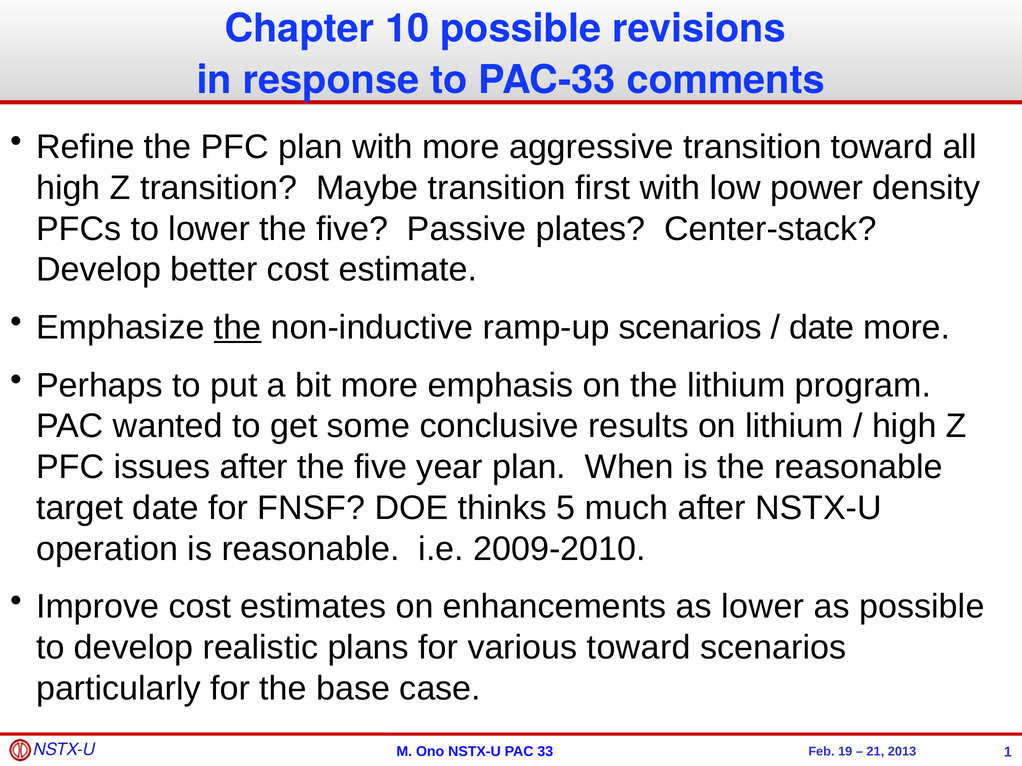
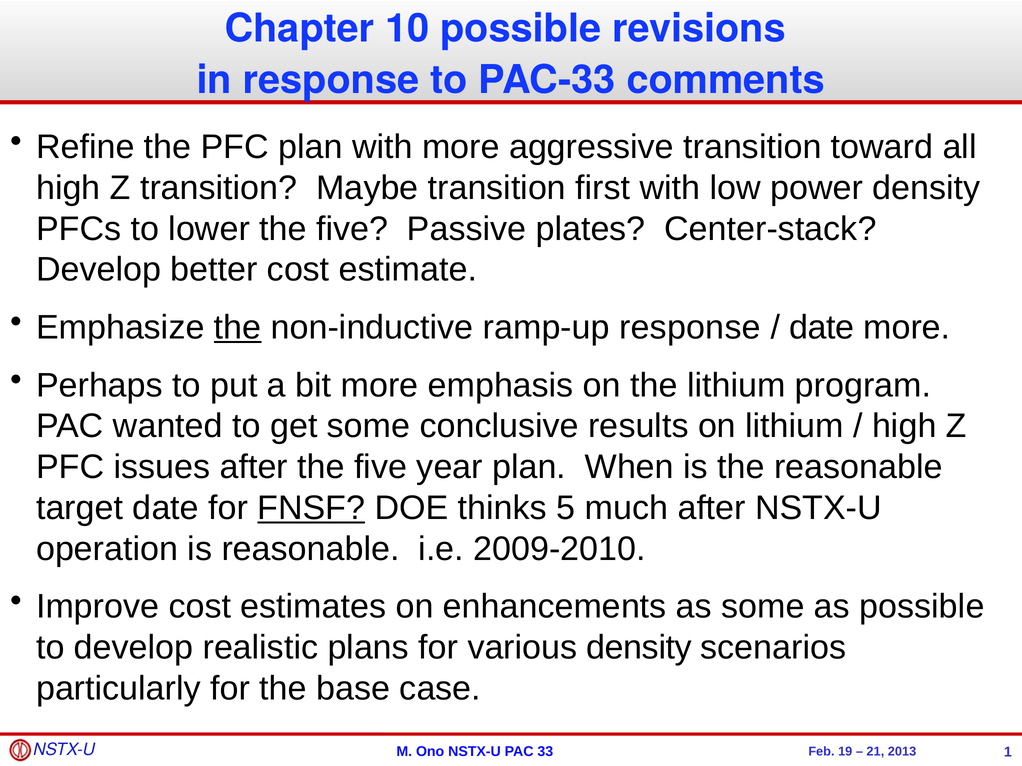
ramp-up scenarios: scenarios -> response
FNSF underline: none -> present
as lower: lower -> some
various toward: toward -> density
